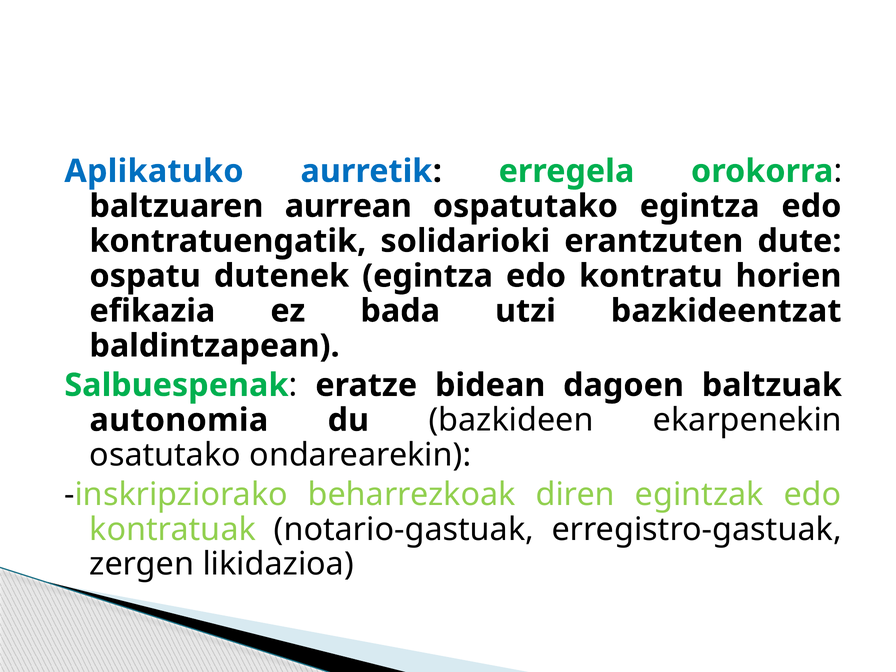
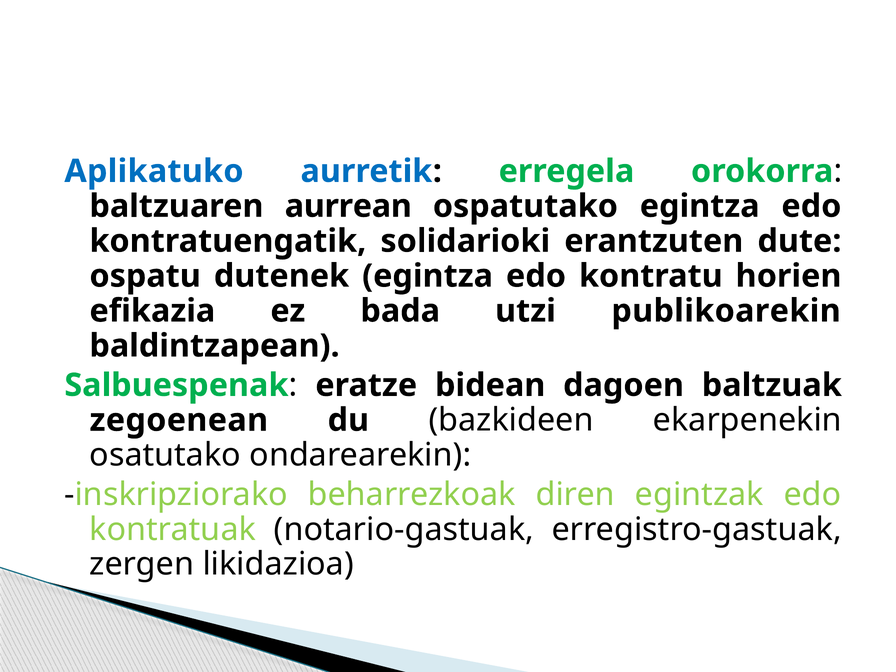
bazkideentzat: bazkideentzat -> publikoarekin
autonomia: autonomia -> zegoenean
